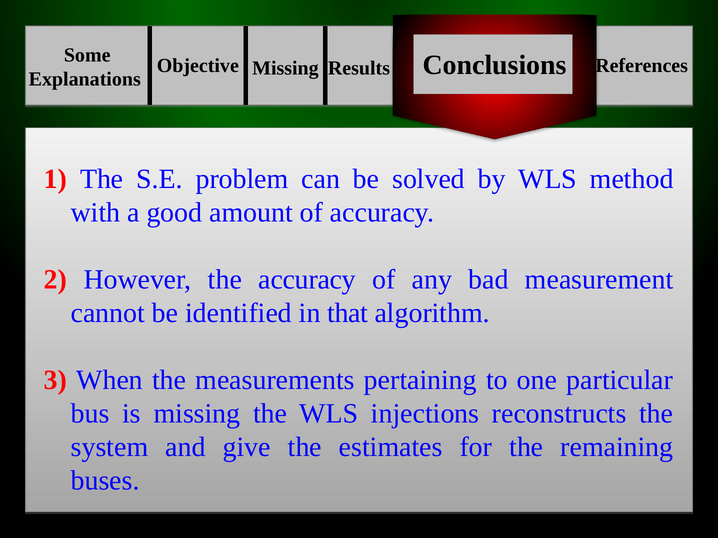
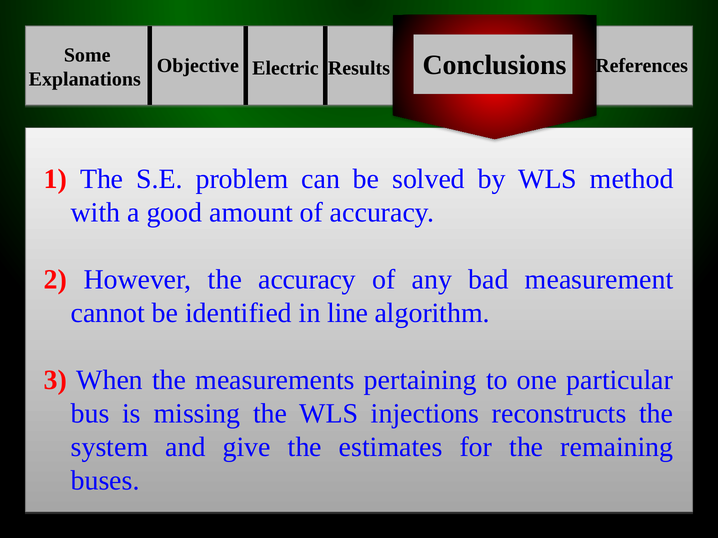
Missing at (285, 68): Missing -> Electric
that: that -> line
